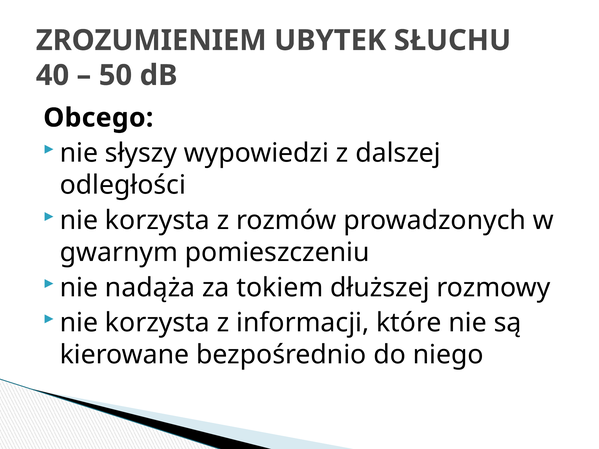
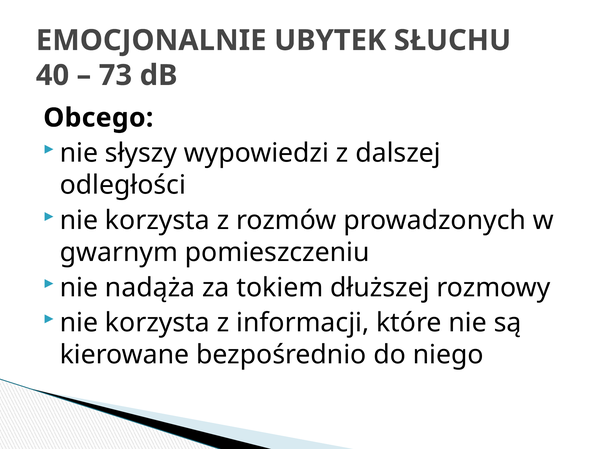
ZROZUMIENIEM: ZROZUMIENIEM -> EMOCJONALNIE
50: 50 -> 73
